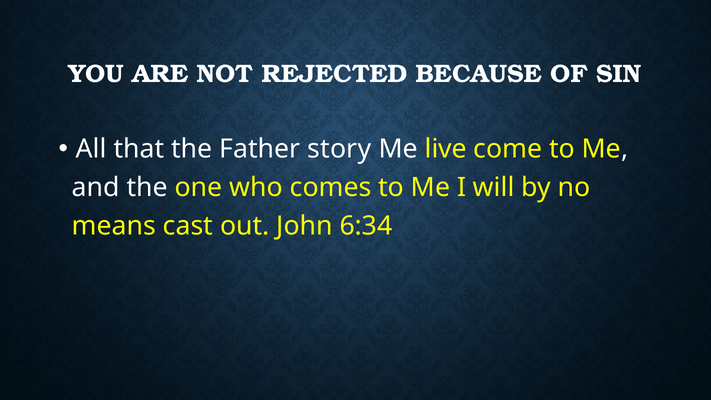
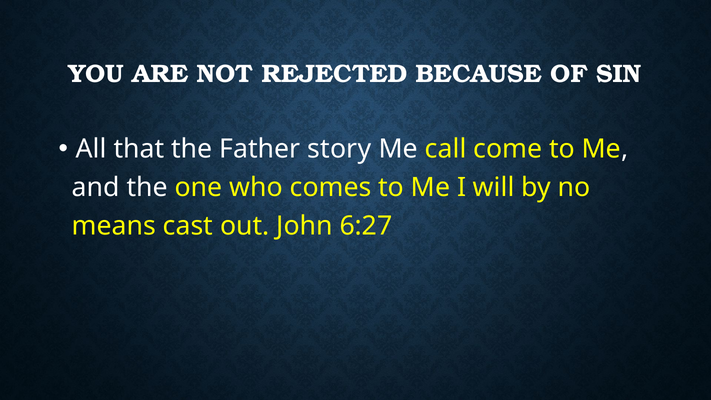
live: live -> call
6:34: 6:34 -> 6:27
